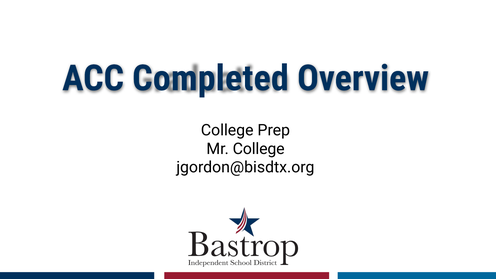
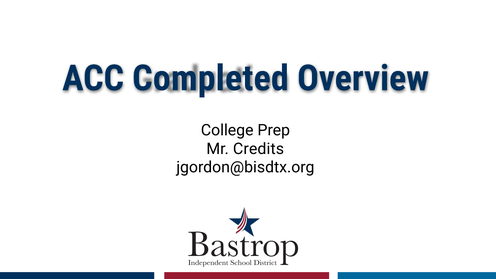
Mr College: College -> Credits
